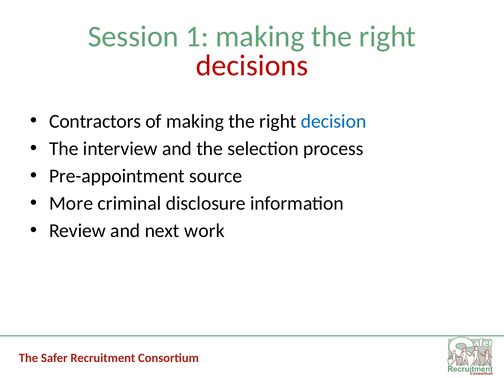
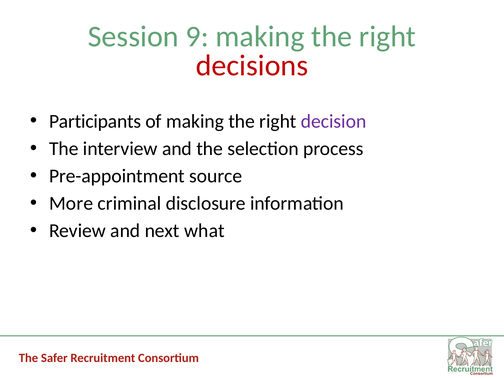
1: 1 -> 9
Contractors: Contractors -> Participants
decision colour: blue -> purple
work: work -> what
